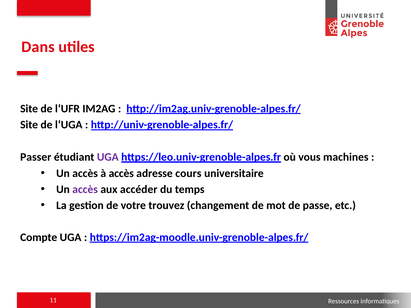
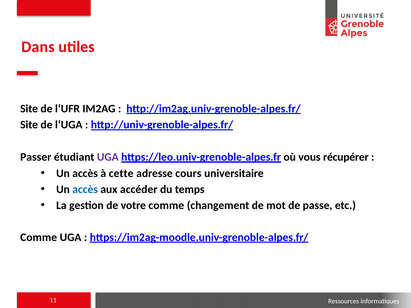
machines: machines -> récupérer
à accès: accès -> cette
accès at (85, 189) colour: purple -> blue
votre trouvez: trouvez -> comme
Compte at (39, 237): Compte -> Comme
